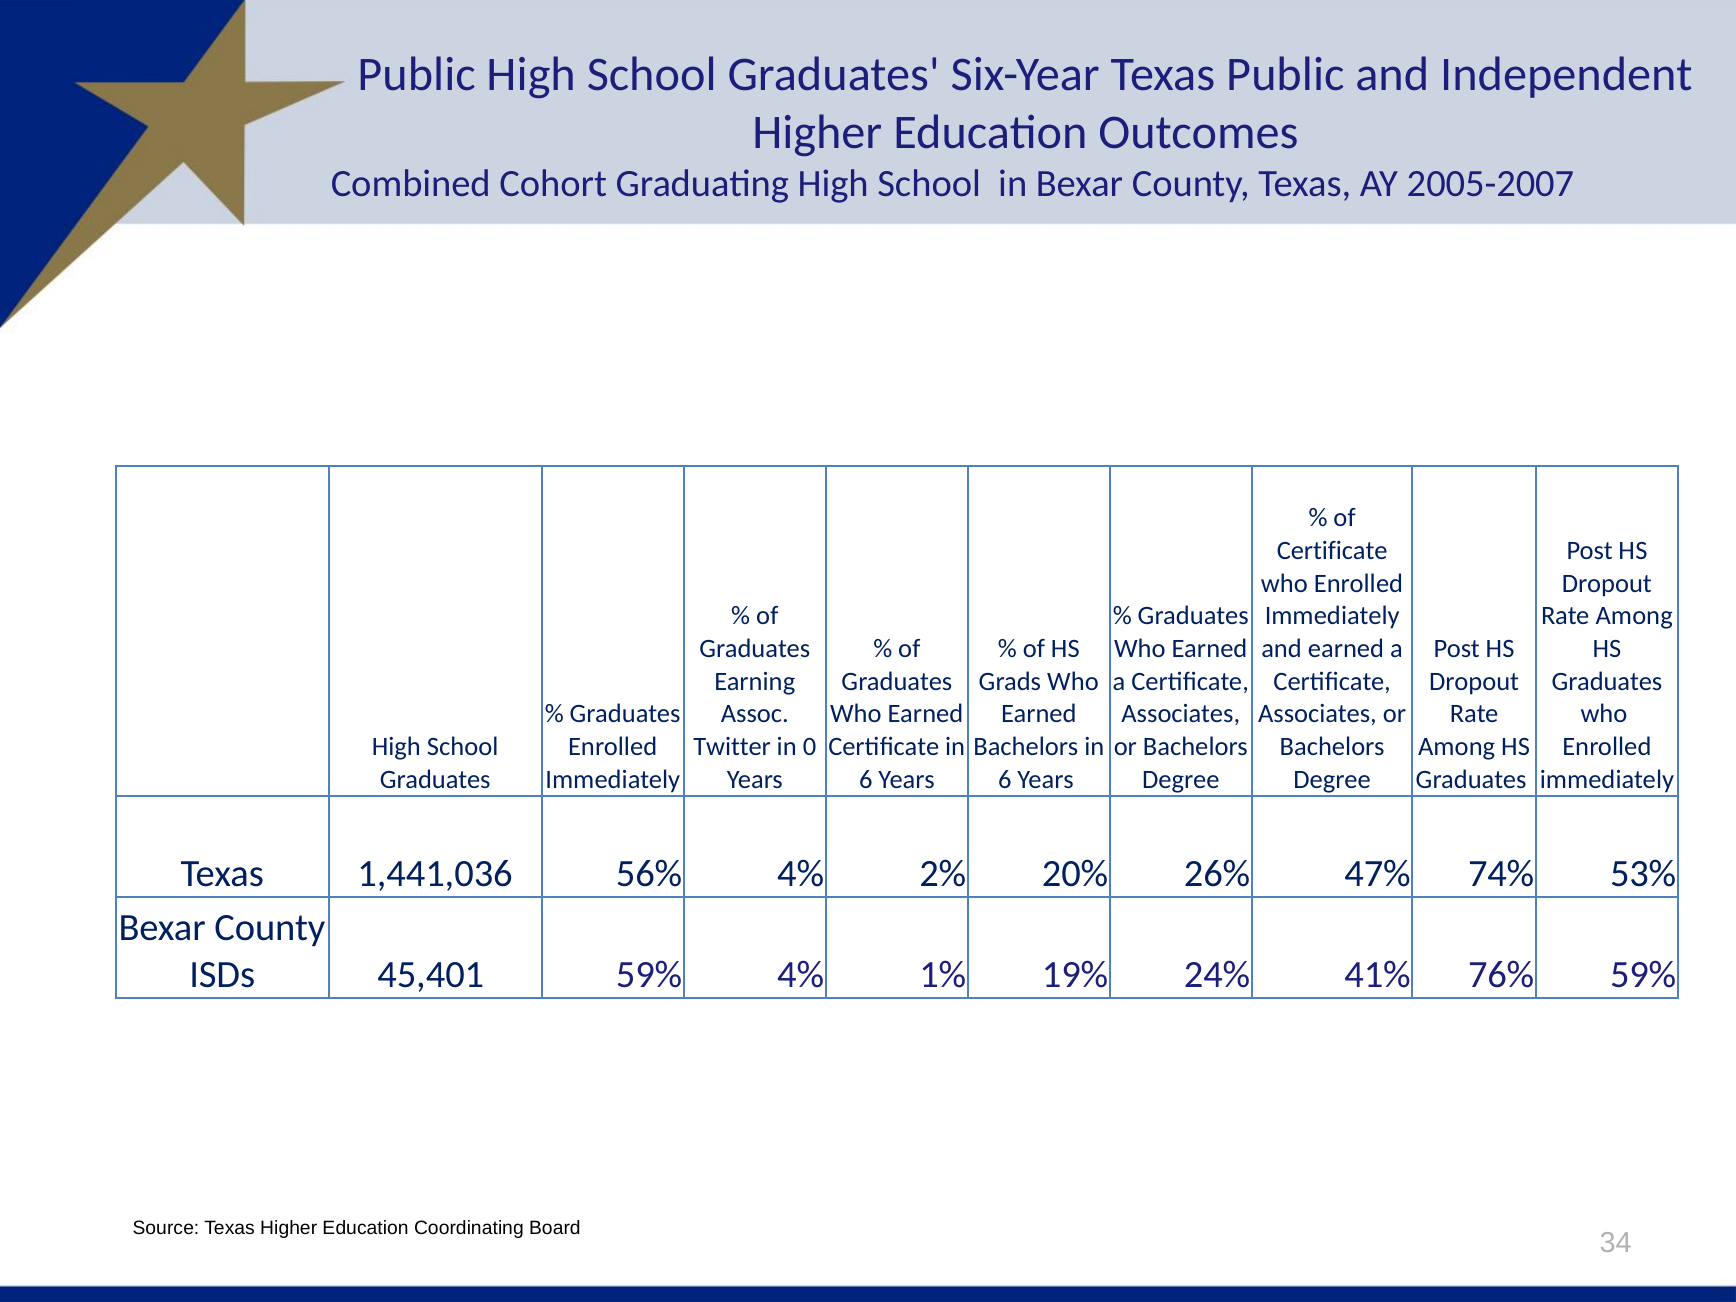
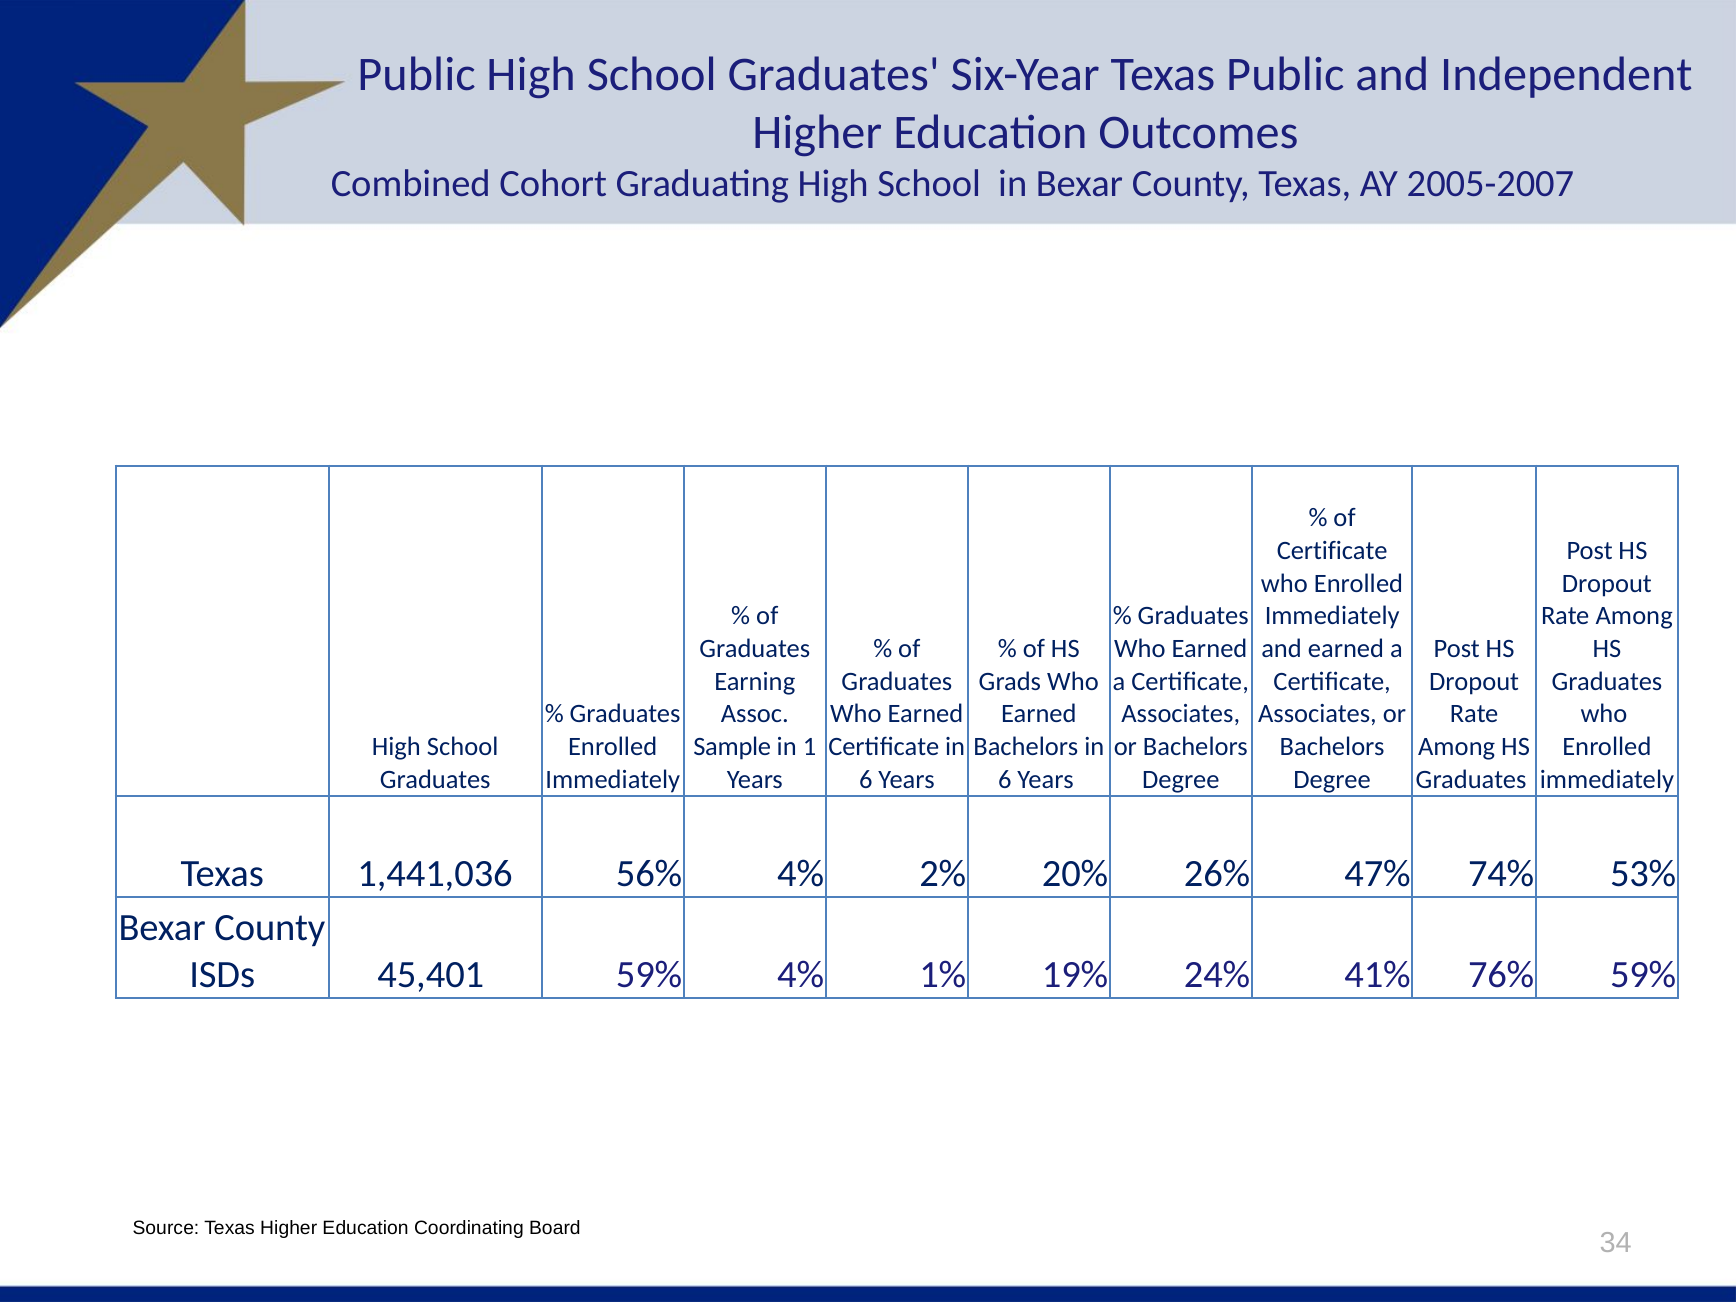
Twitter: Twitter -> Sample
0: 0 -> 1
